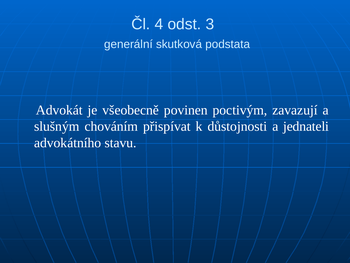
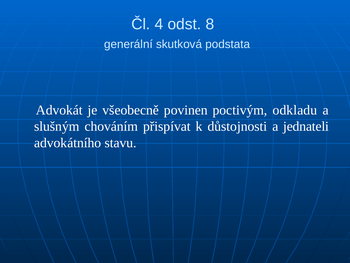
3: 3 -> 8
zavazují: zavazují -> odkladu
